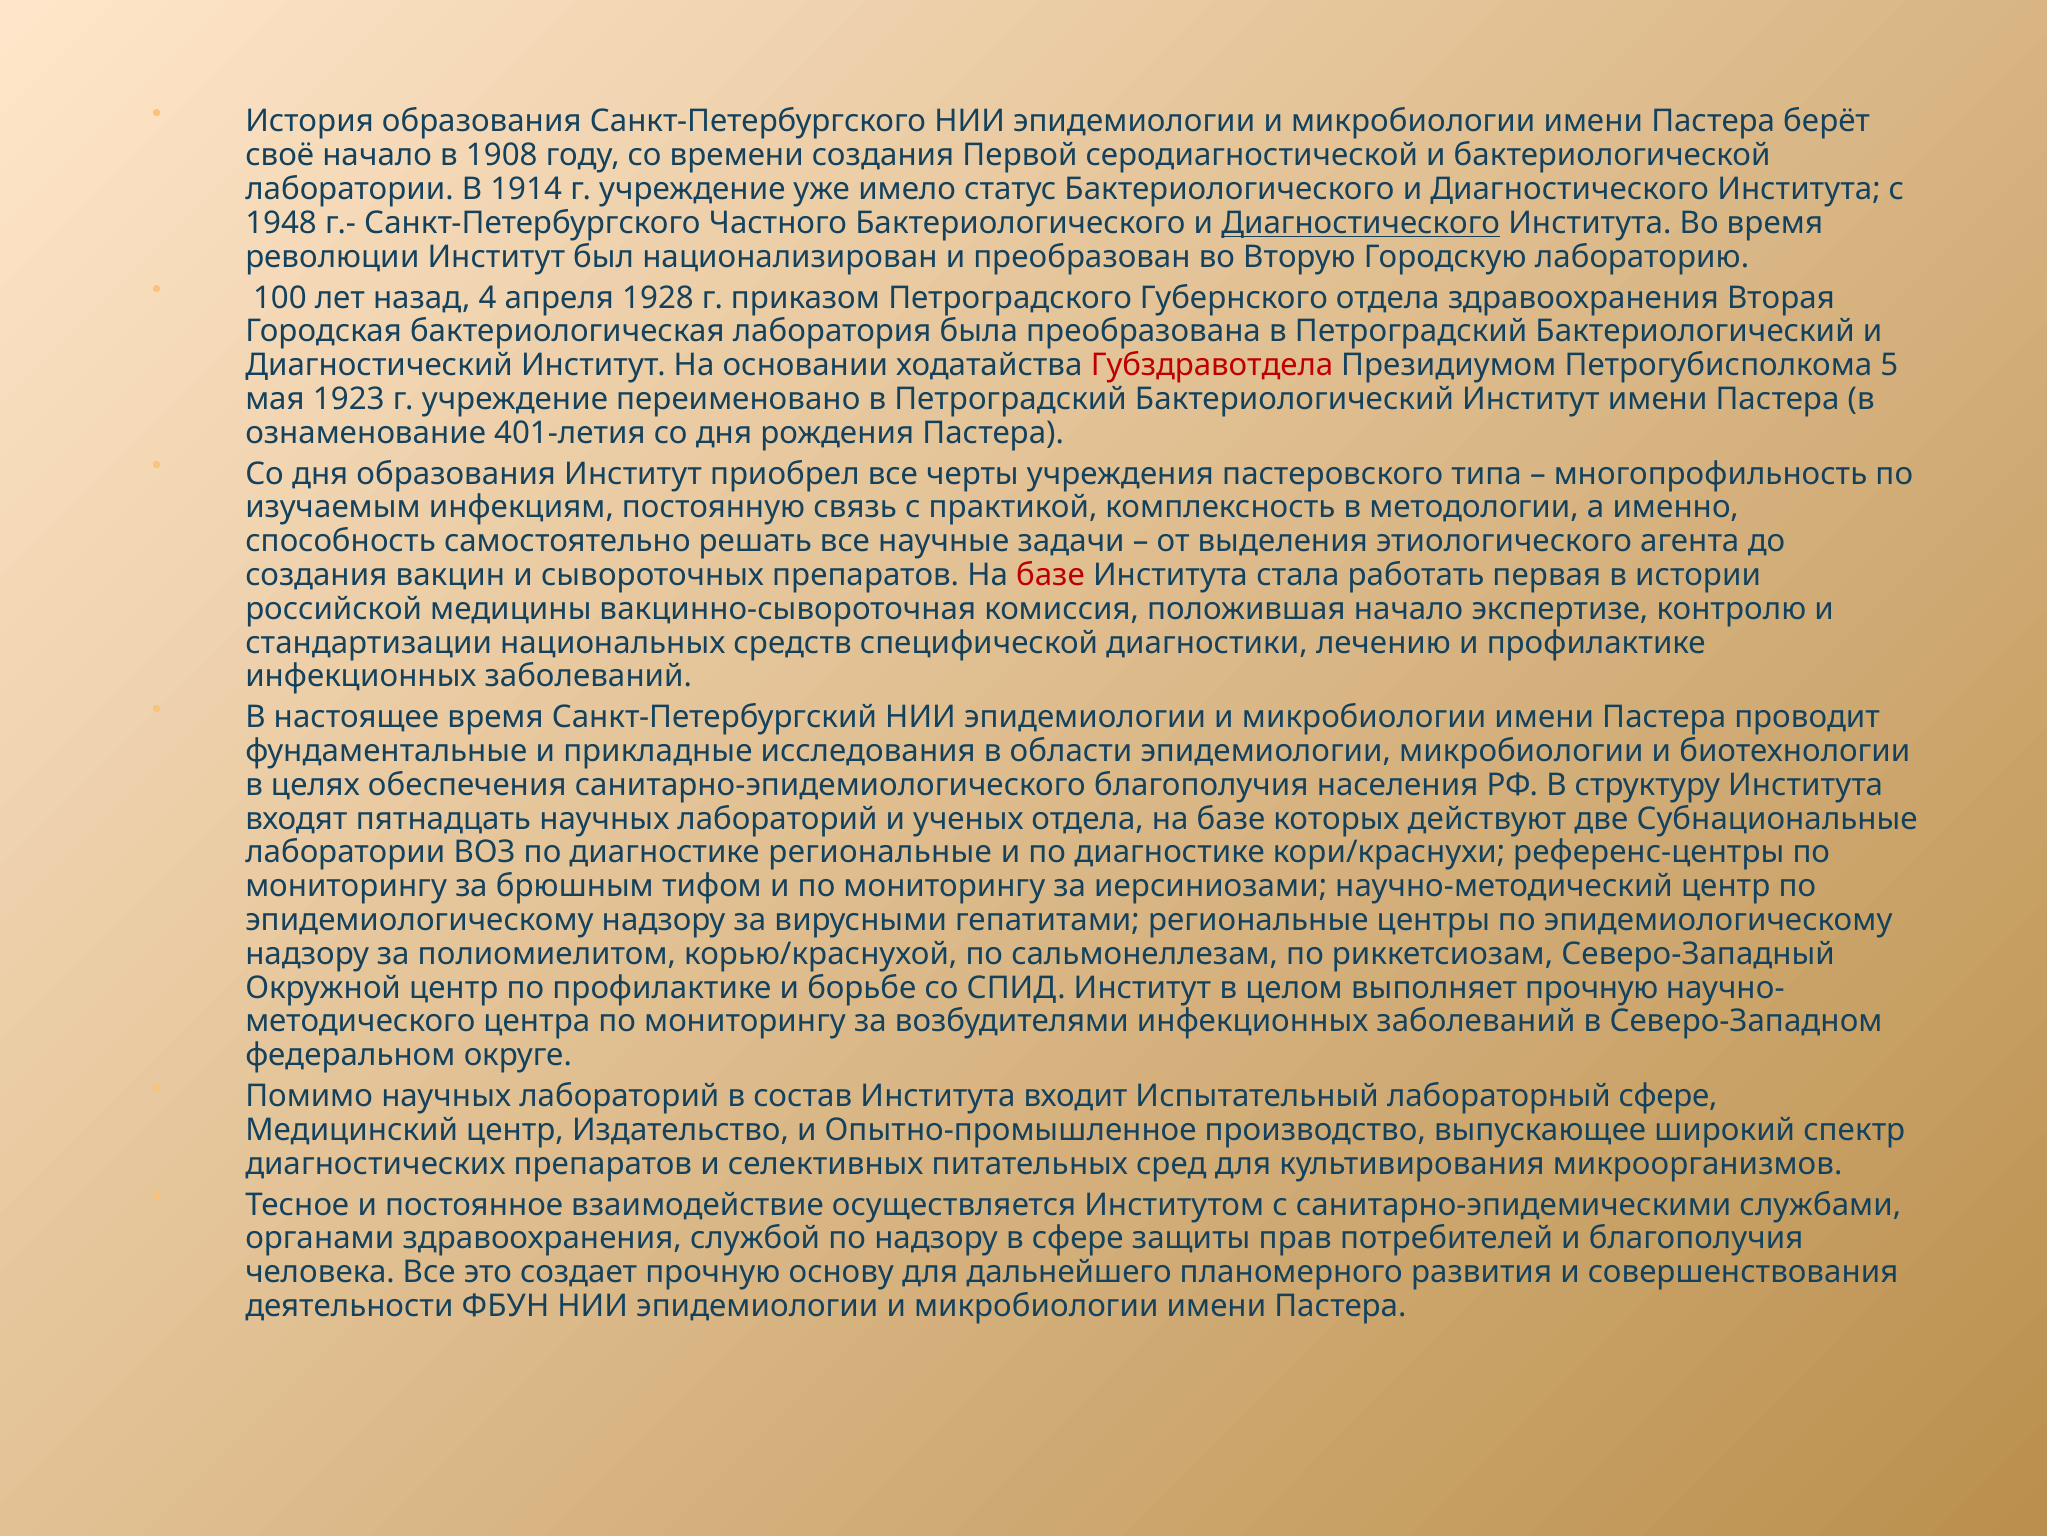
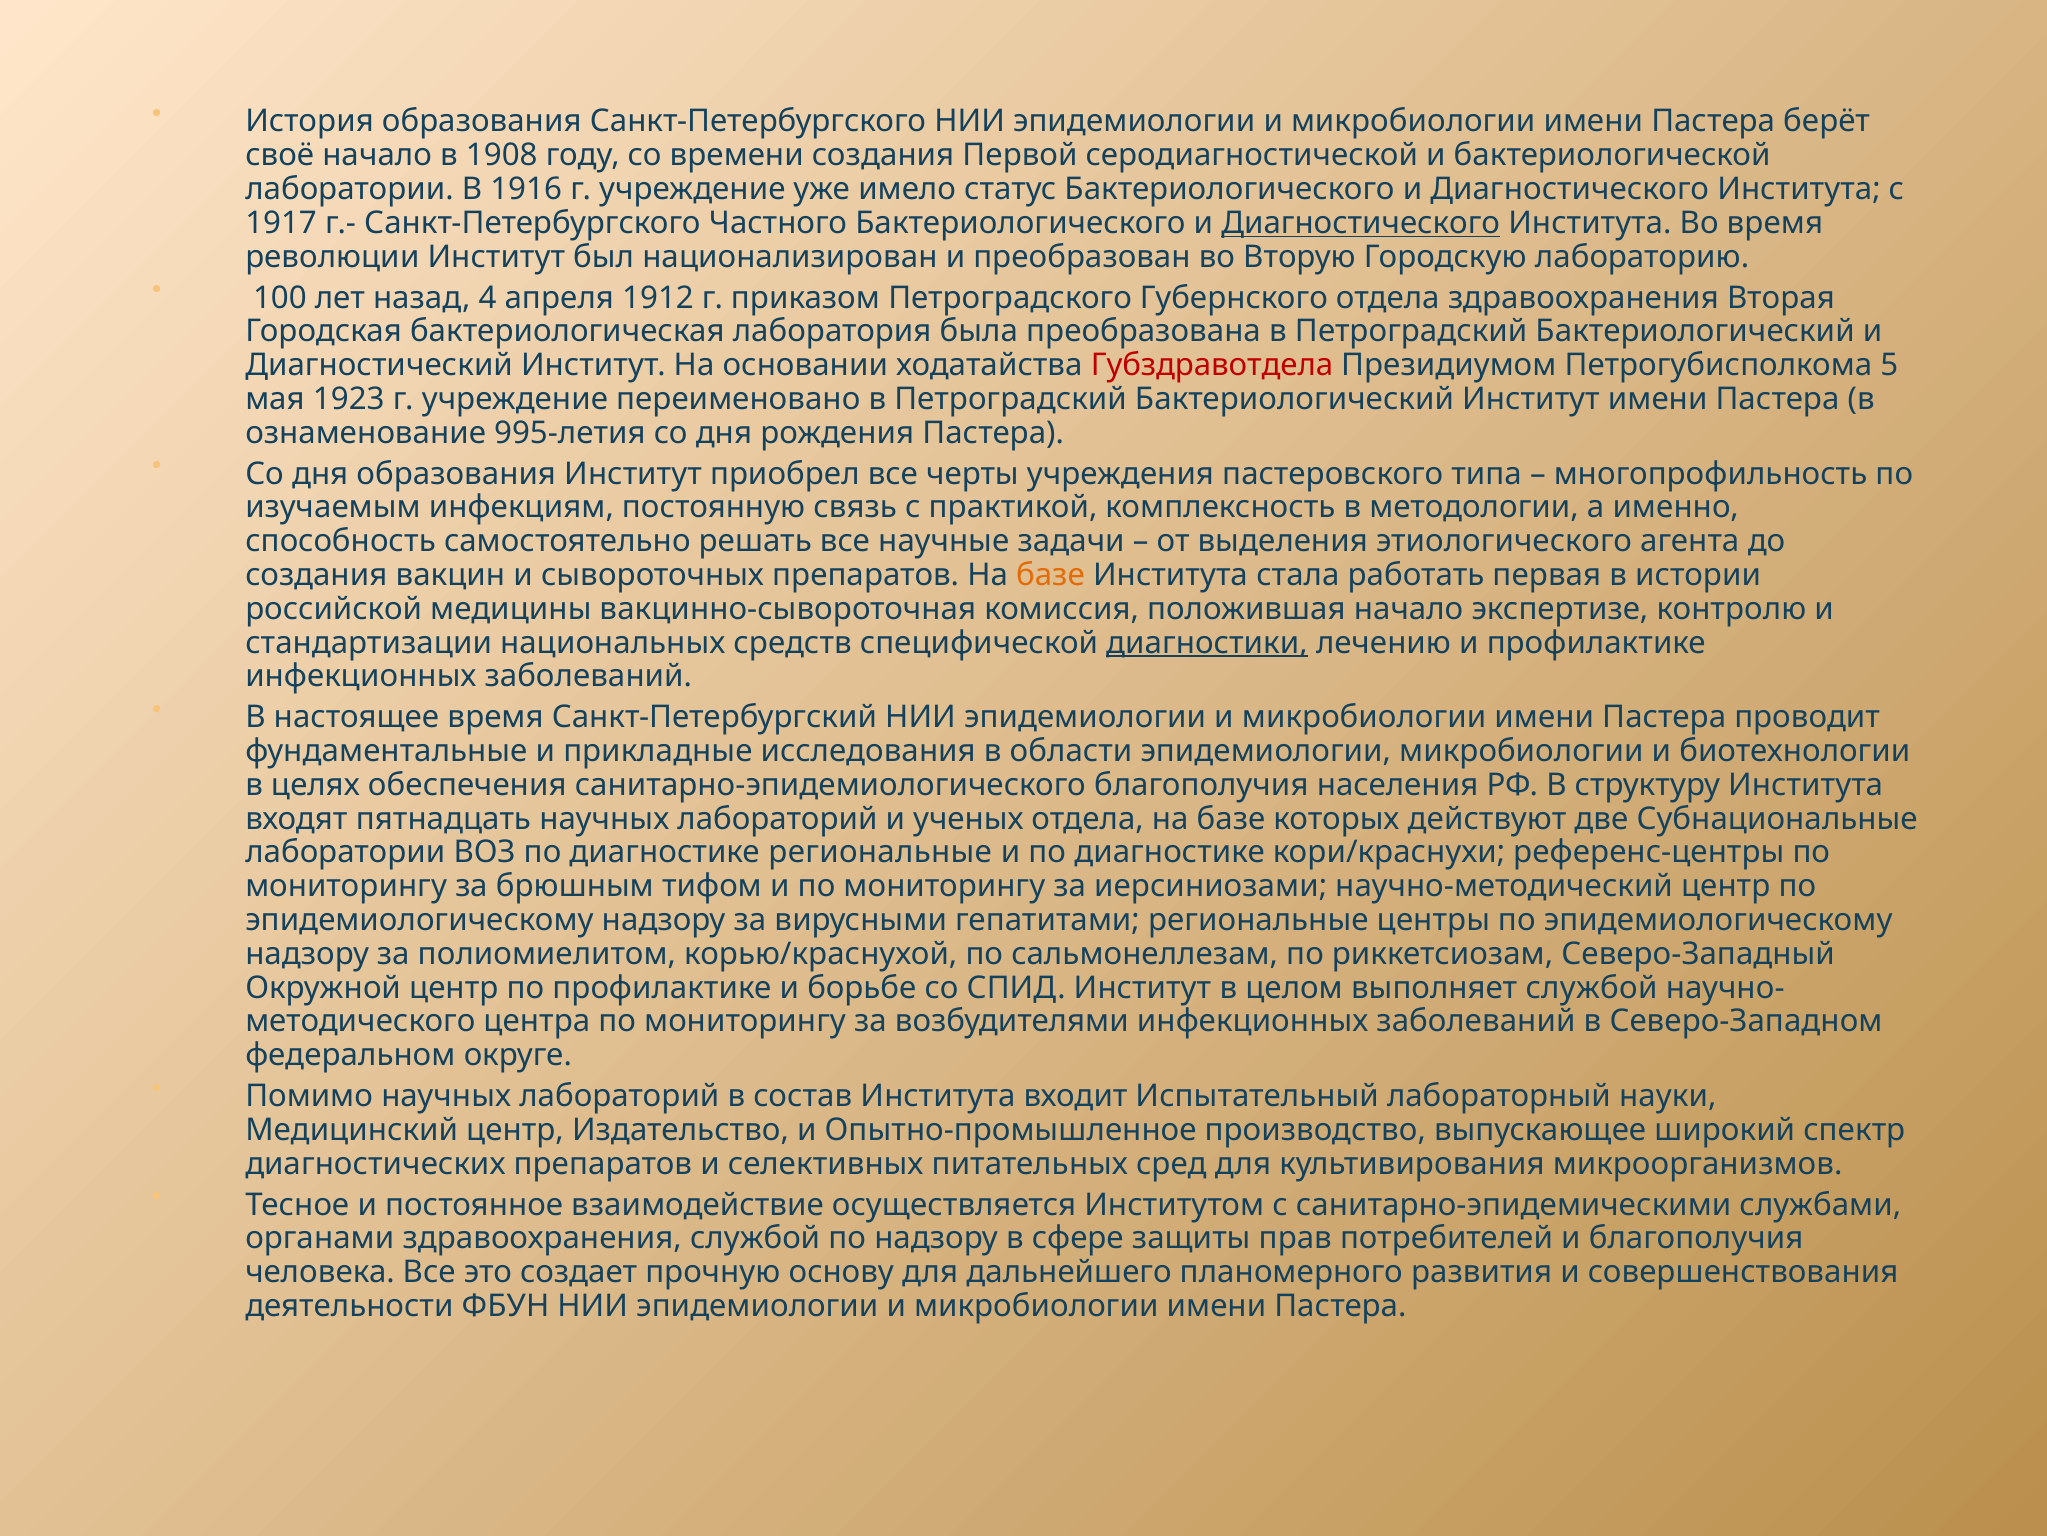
1914: 1914 -> 1916
1948: 1948 -> 1917
1928: 1928 -> 1912
401-летия: 401-летия -> 995-летия
базе at (1050, 575) colour: red -> orange
диагностики underline: none -> present
выполняет прочную: прочную -> службой
лабораторный сфере: сфере -> науки
